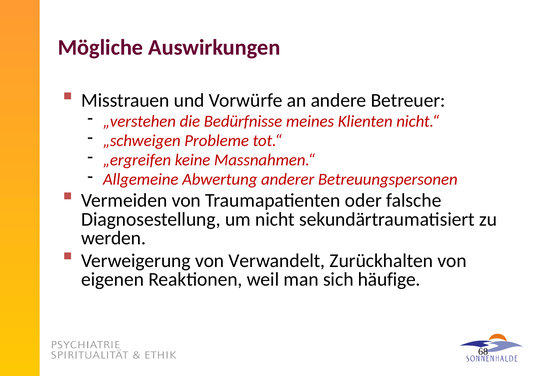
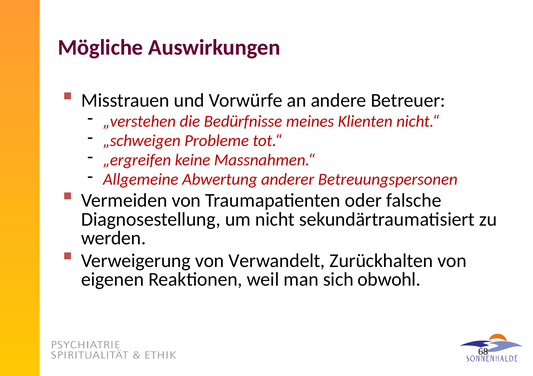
häufige: häufige -> obwohl
